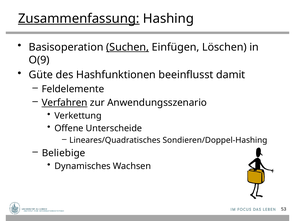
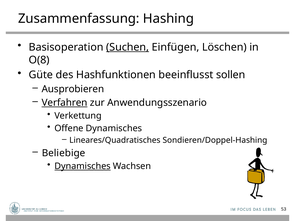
Zusammenfassung underline: present -> none
O(9: O(9 -> O(8
damit: damit -> sollen
Feldelemente: Feldelemente -> Ausprobieren
Offene Unterscheide: Unterscheide -> Dynamisches
Dynamisches at (83, 166) underline: none -> present
